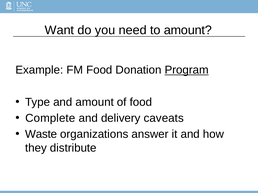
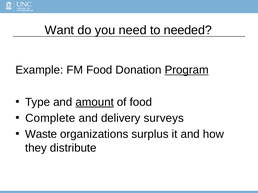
to amount: amount -> needed
amount at (95, 102) underline: none -> present
caveats: caveats -> surveys
answer: answer -> surplus
